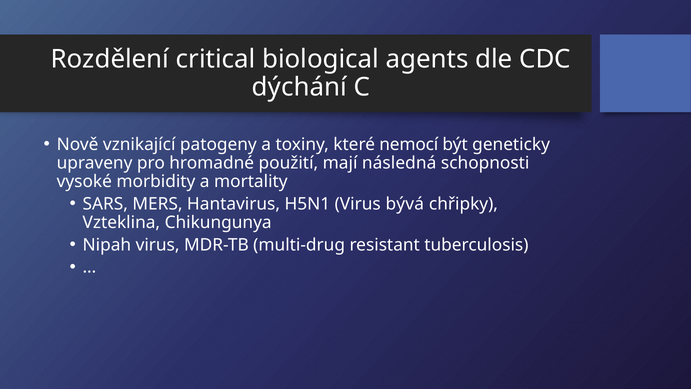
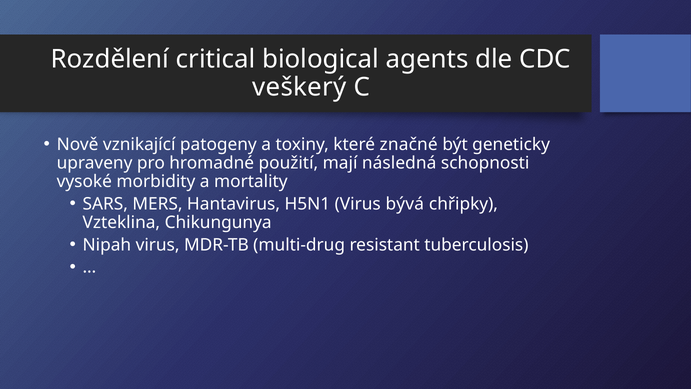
dýchání: dýchání -> veškerý
nemocí: nemocí -> značné
